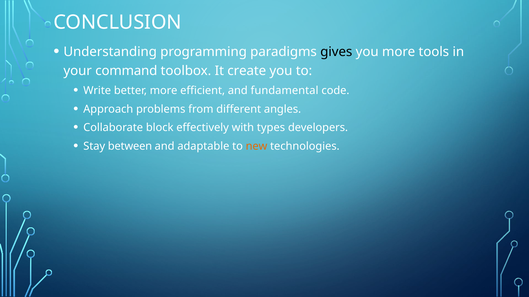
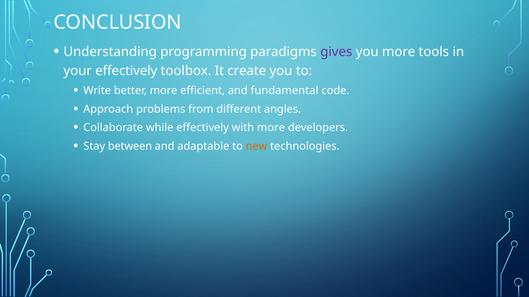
gives colour: black -> purple
your command: command -> effectively
block: block -> while
with types: types -> more
